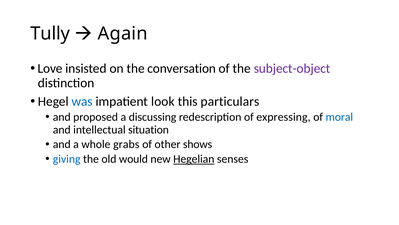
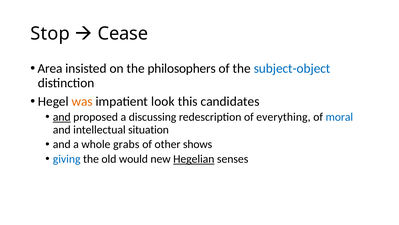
Tully: Tully -> Stop
Again: Again -> Cease
Love: Love -> Area
conversation: conversation -> philosophers
subject-object colour: purple -> blue
was colour: blue -> orange
particulars: particulars -> candidates
and at (62, 117) underline: none -> present
expressing: expressing -> everything
